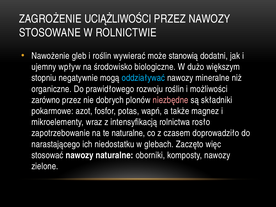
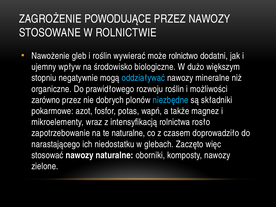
UCIĄŻLIWOŚCI: UCIĄŻLIWOŚCI -> POWODUJĄCE
stanowią: stanowią -> rolnictwo
niezbędne colour: pink -> light blue
